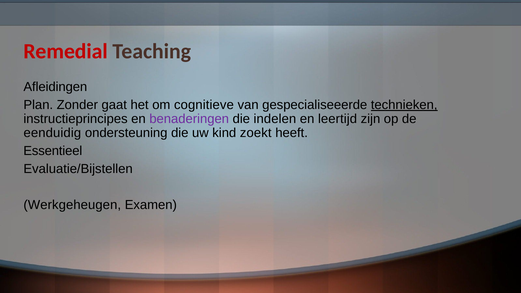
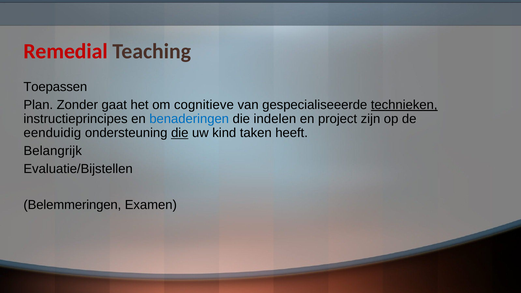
Afleidingen: Afleidingen -> Toepassen
benaderingen colour: purple -> blue
leertijd: leertijd -> project
die at (180, 133) underline: none -> present
zoekt: zoekt -> taken
Essentieel: Essentieel -> Belangrijk
Werkgeheugen: Werkgeheugen -> Belemmeringen
